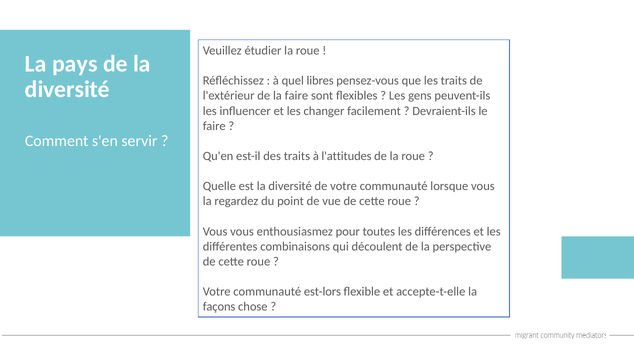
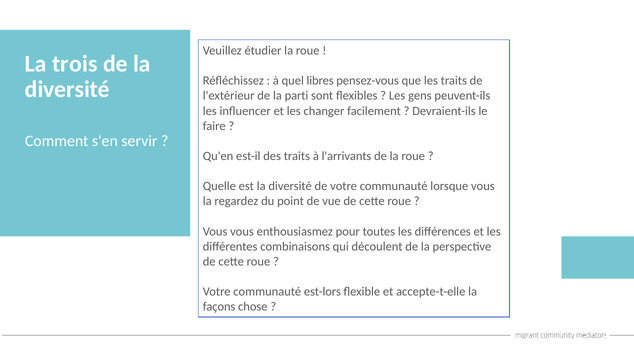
pays: pays -> trois
la faire: faire -> parti
l'attitudes: l'attitudes -> l'arrivants
